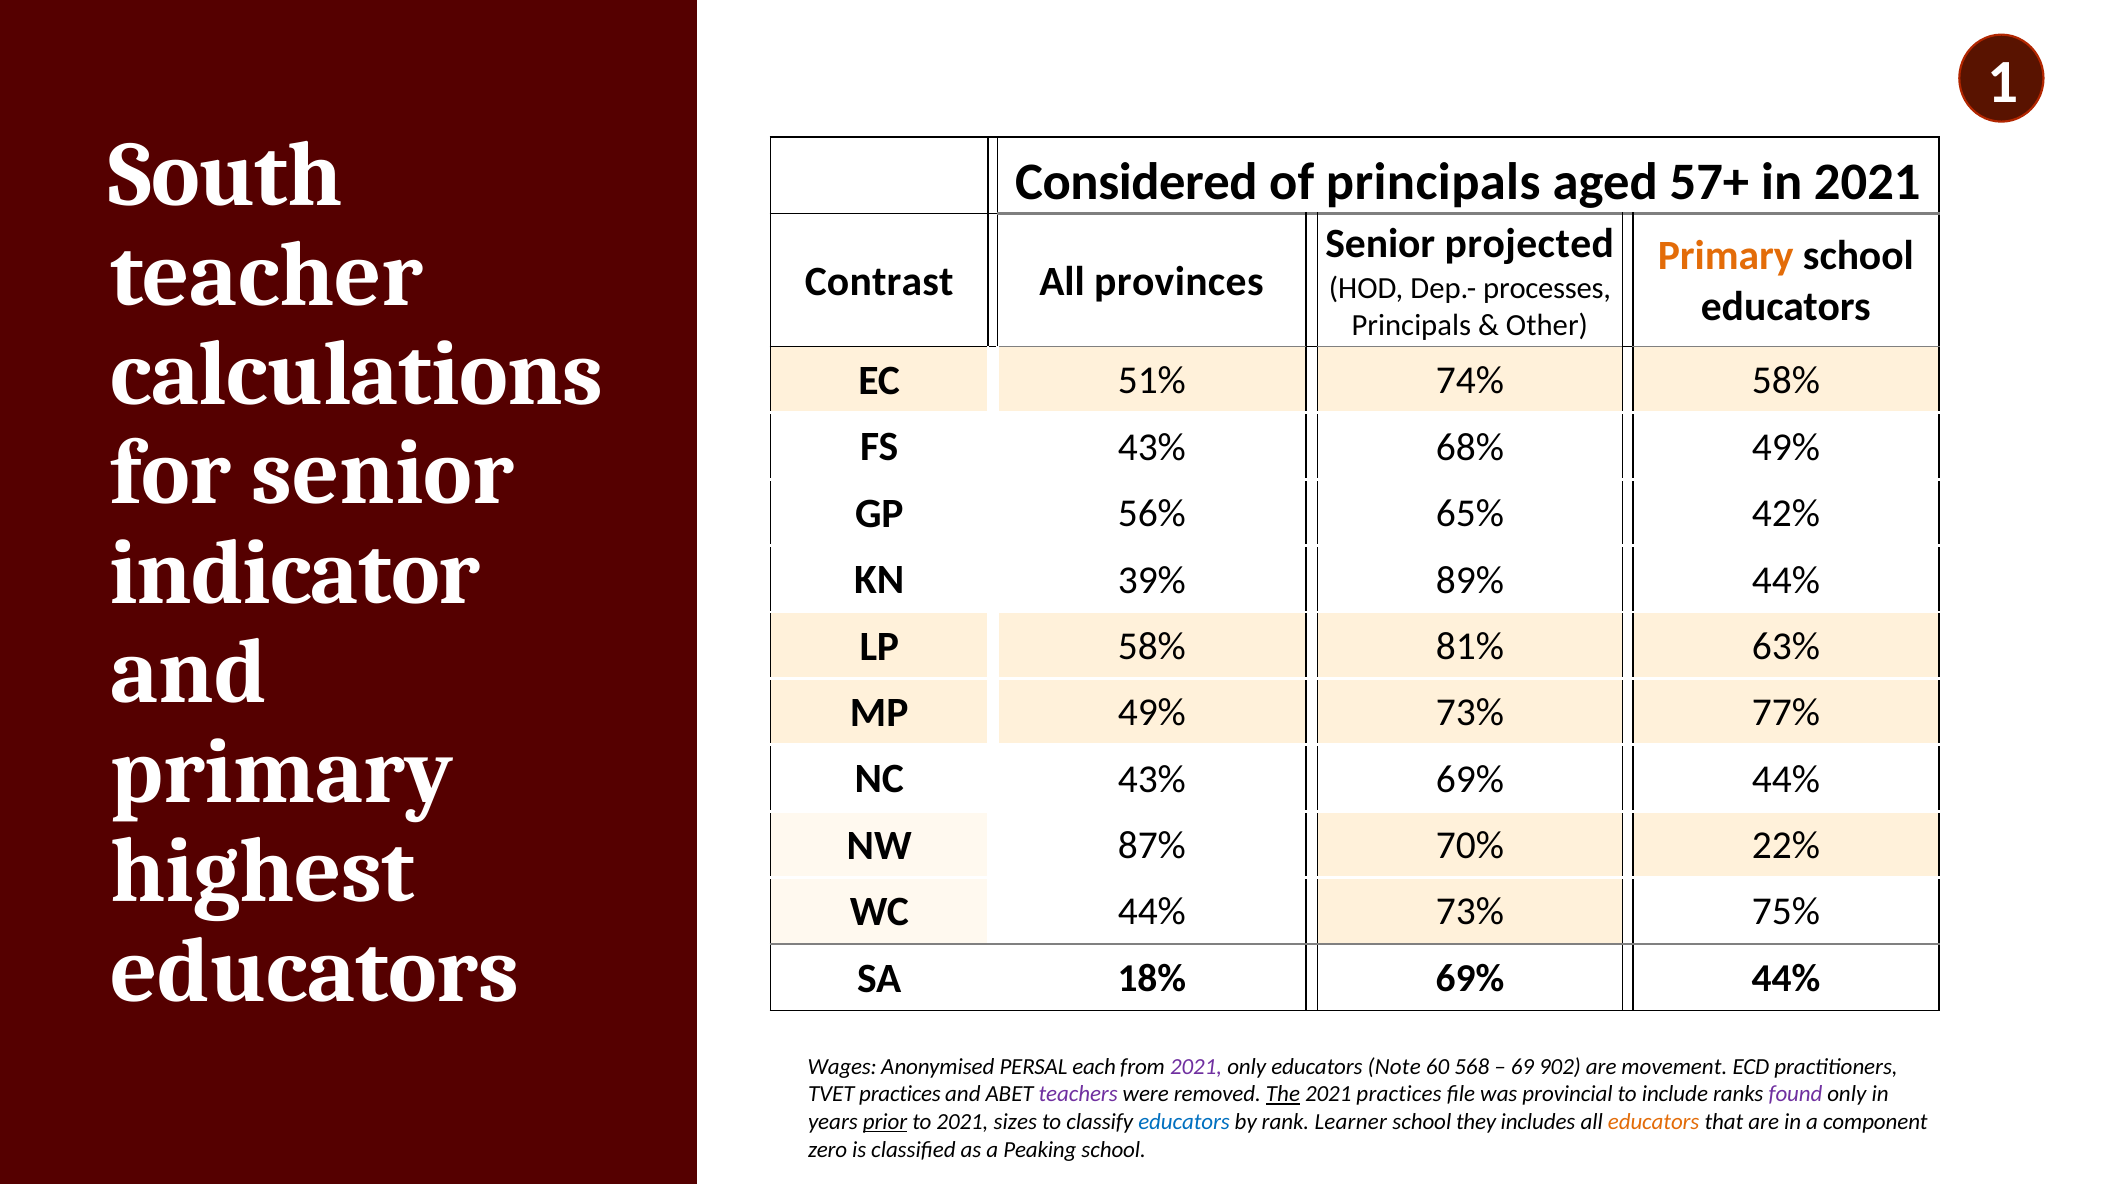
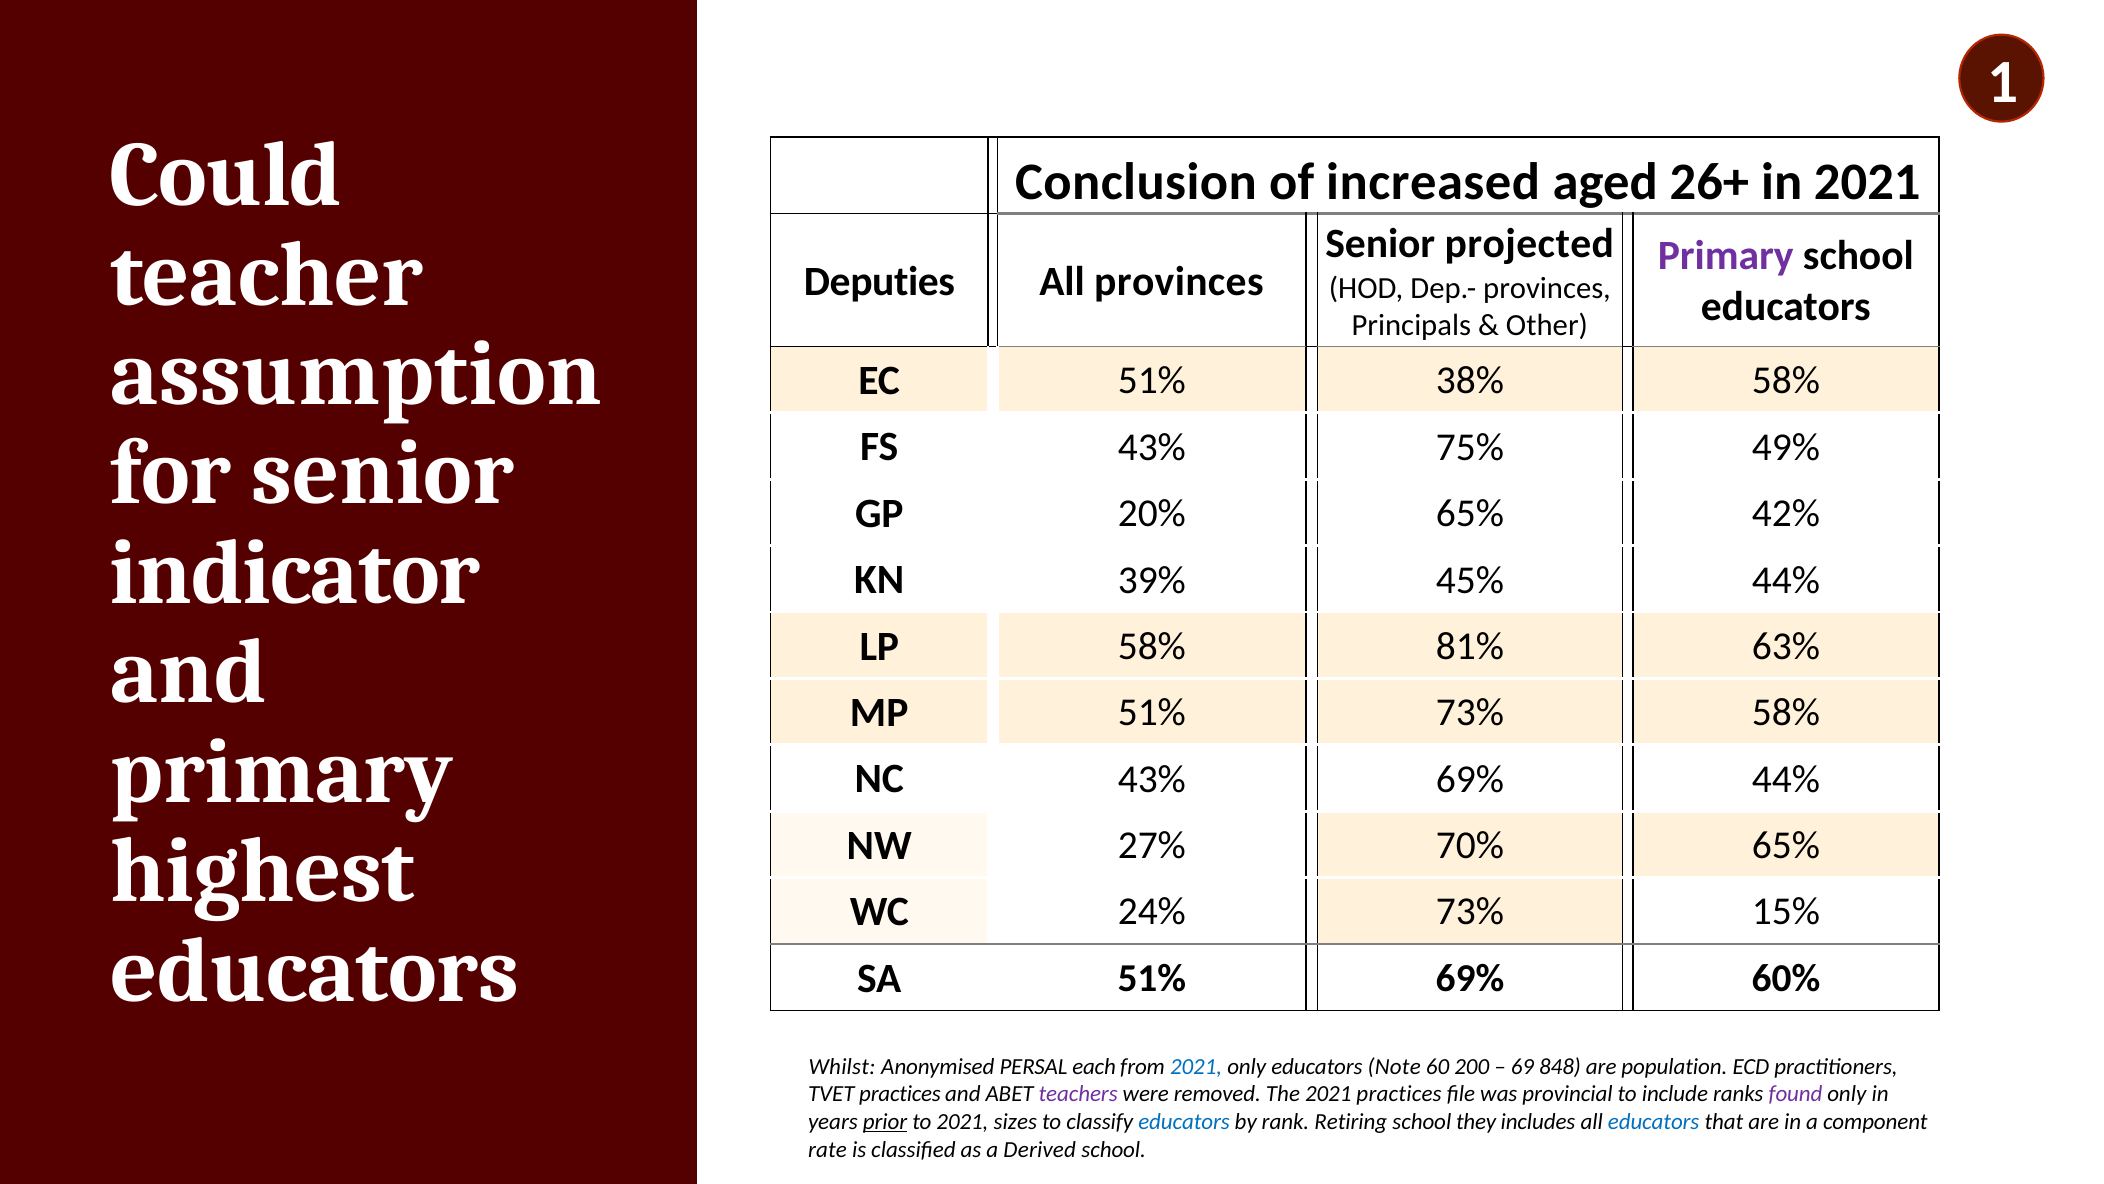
South: South -> Could
Considered: Considered -> Conclusion
of principals: principals -> increased
57+: 57+ -> 26+
Primary at (1726, 256) colour: orange -> purple
Contrast: Contrast -> Deputies
Dep.- processes: processes -> provinces
calculations: calculations -> assumption
74%: 74% -> 38%
68%: 68% -> 75%
56%: 56% -> 20%
89%: 89% -> 45%
MP 49%: 49% -> 51%
73% 77%: 77% -> 58%
87%: 87% -> 27%
70% 22%: 22% -> 65%
WC 44%: 44% -> 24%
75%: 75% -> 15%
SA 18%: 18% -> 51%
44% at (1786, 978): 44% -> 60%
Wages: Wages -> Whilst
2021 at (1196, 1066) colour: purple -> blue
568: 568 -> 200
902: 902 -> 848
movement: movement -> population
The underline: present -> none
Learner: Learner -> Retiring
educators at (1654, 1121) colour: orange -> blue
zero: zero -> rate
Peaking: Peaking -> Derived
